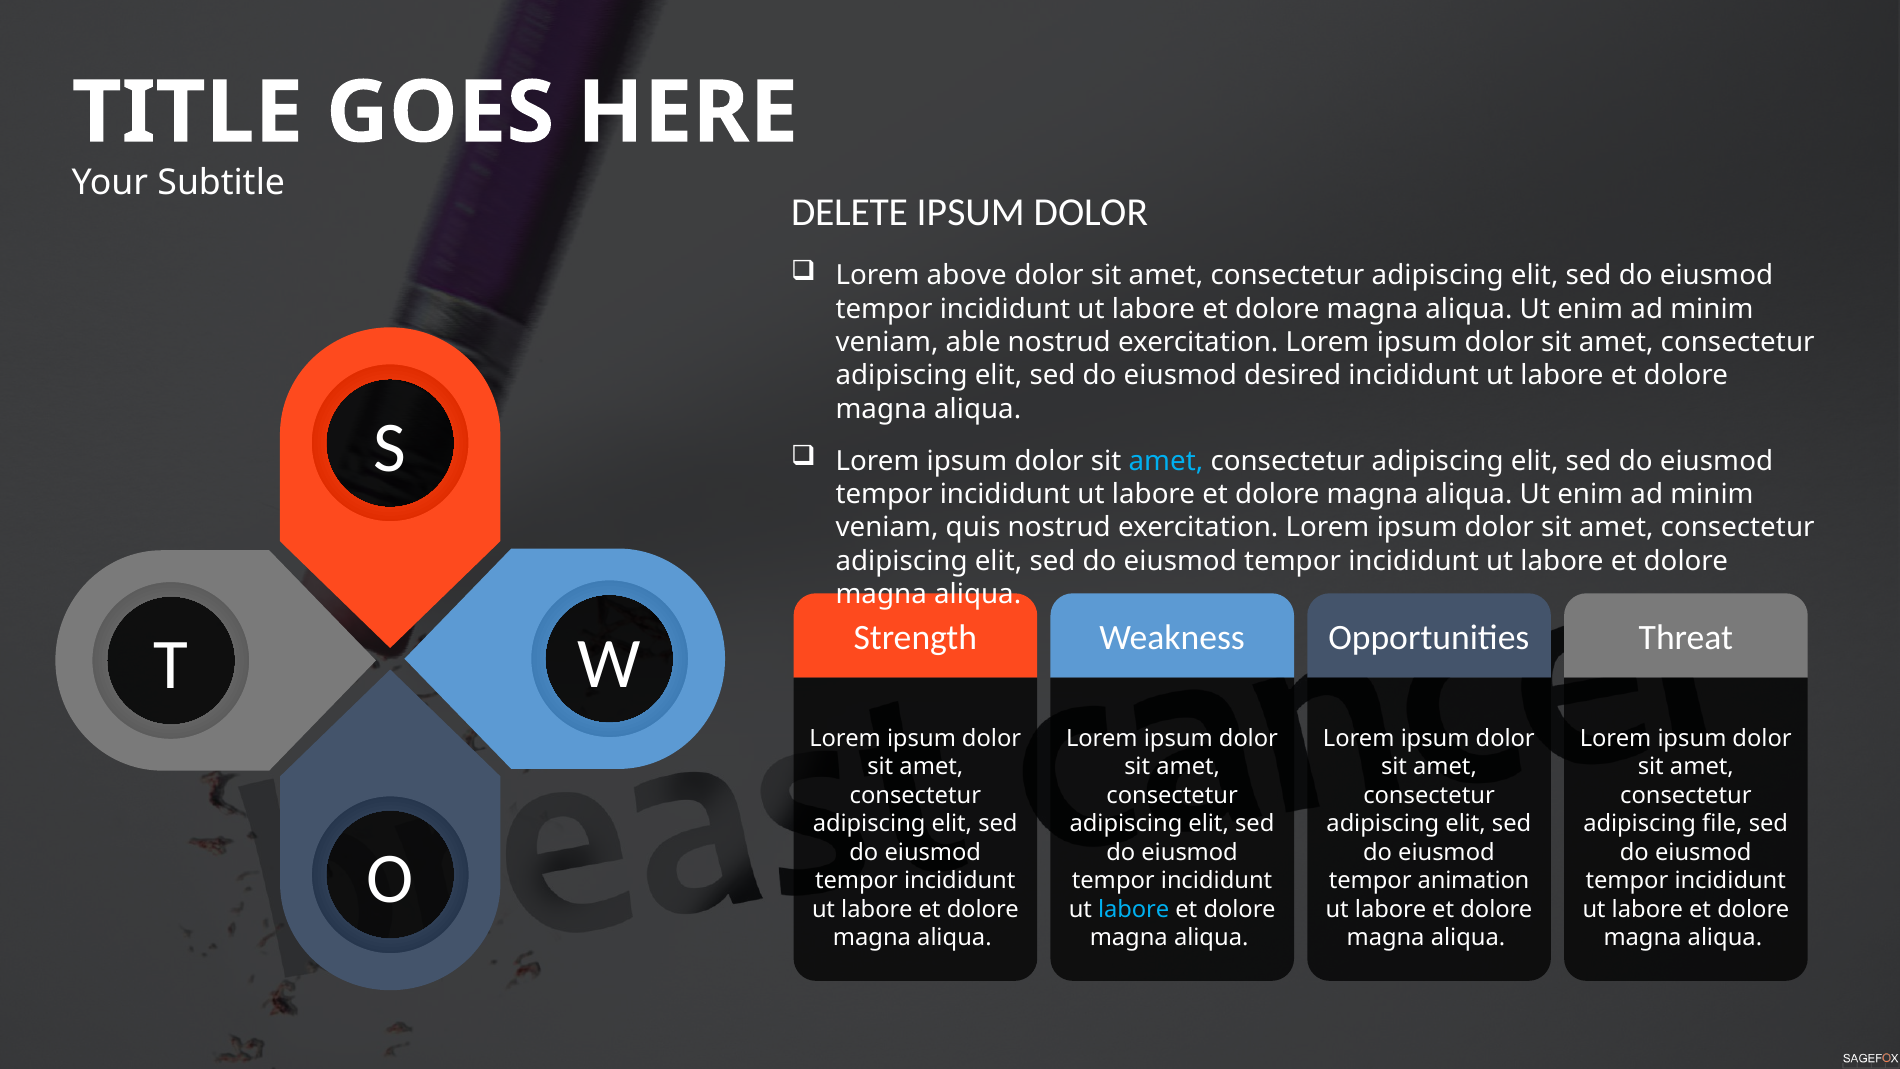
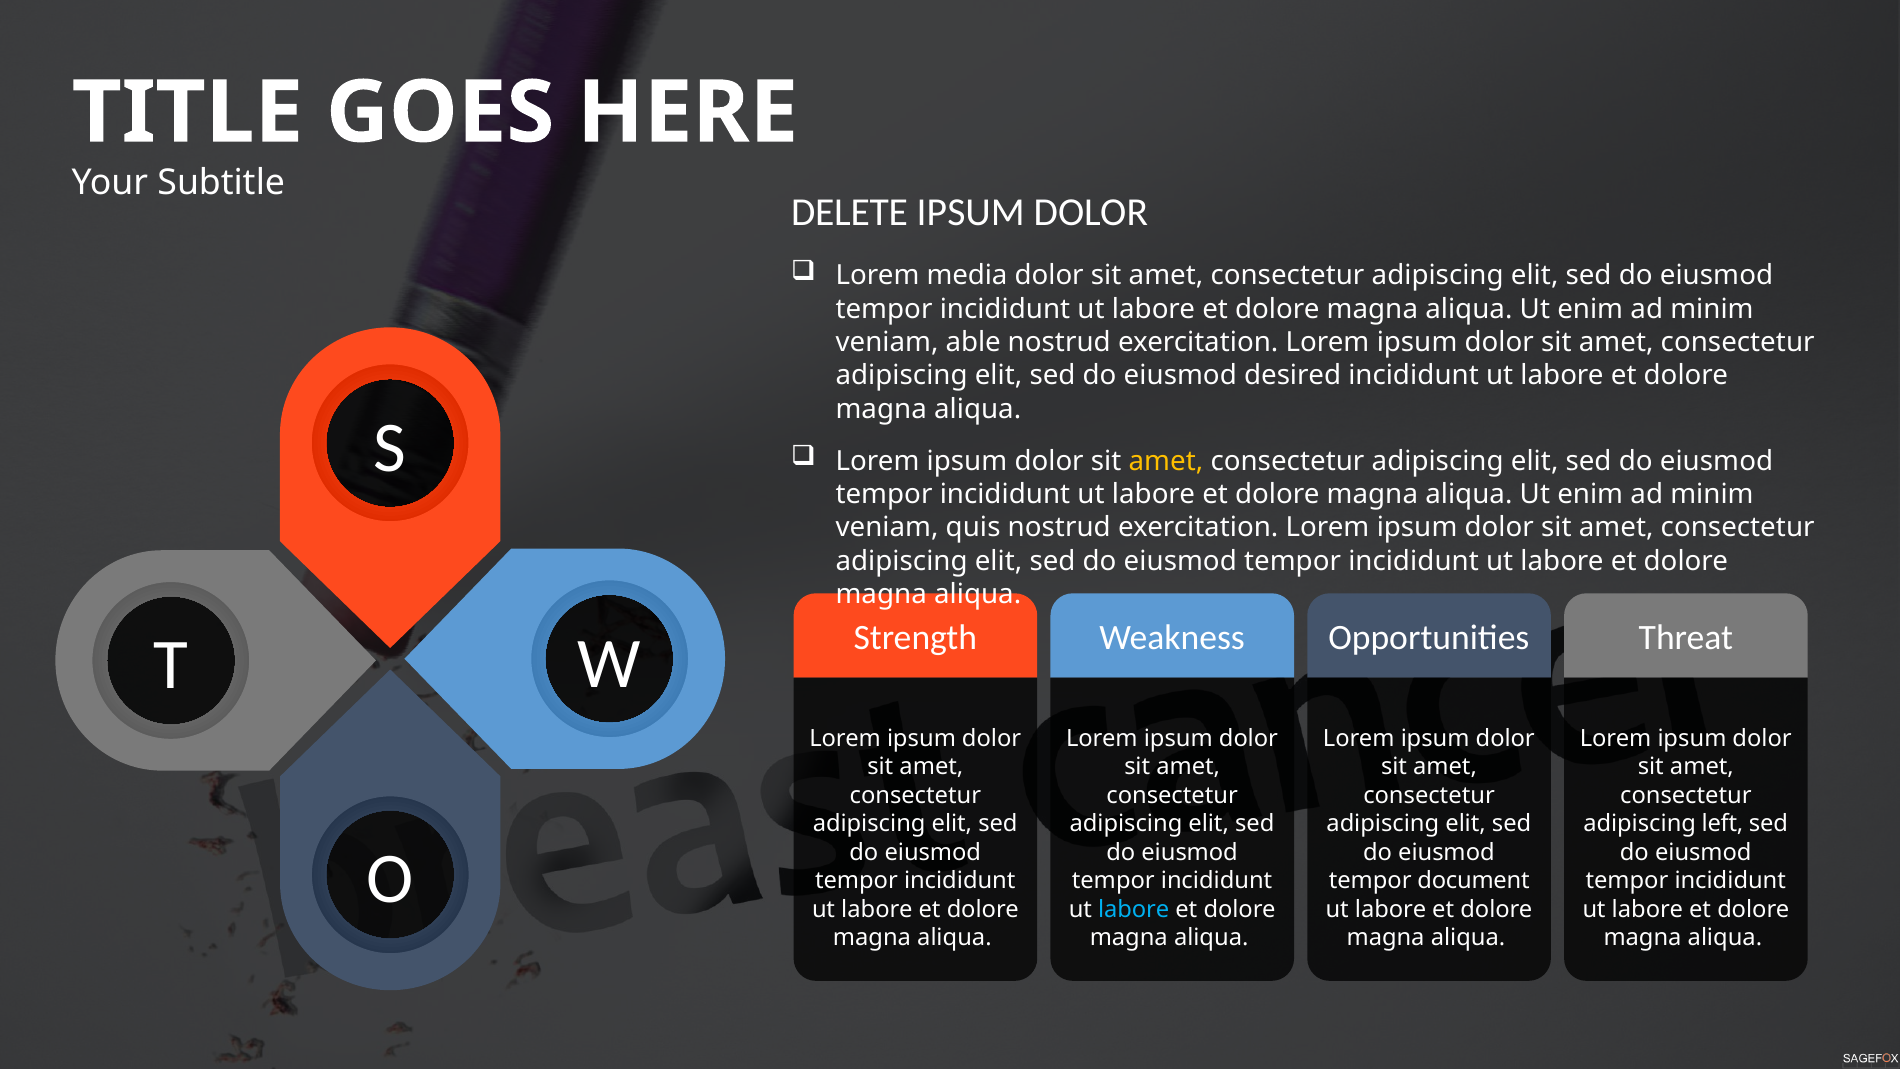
above: above -> media
amet at (1166, 461) colour: light blue -> yellow
file: file -> left
animation: animation -> document
